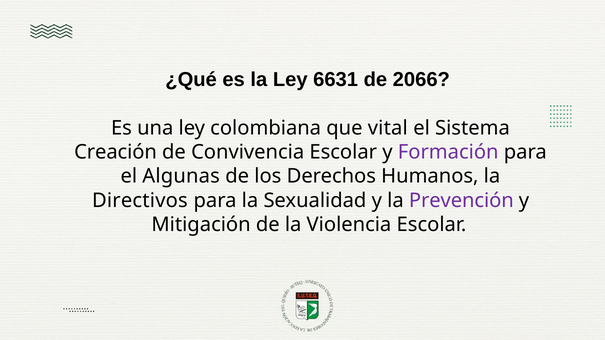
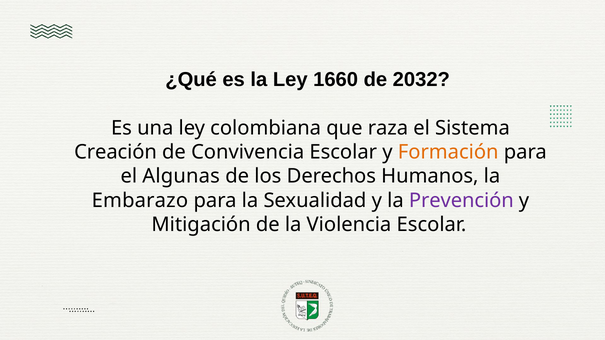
6631: 6631 -> 1660
2066: 2066 -> 2032
vital: vital -> raza
Formación colour: purple -> orange
Directivos: Directivos -> Embarazo
